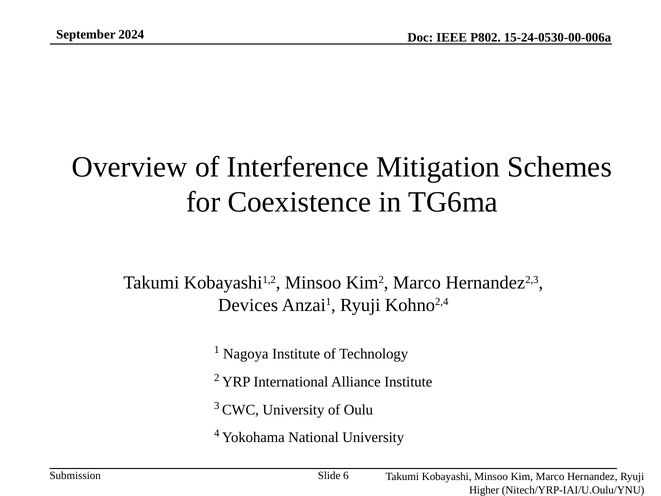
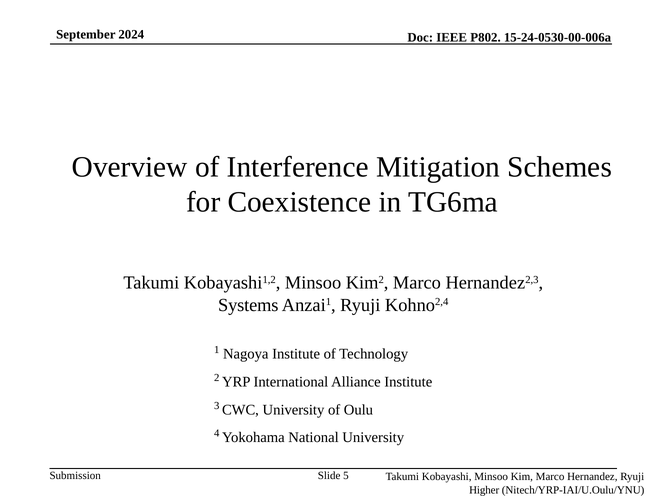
Devices: Devices -> Systems
6: 6 -> 5
